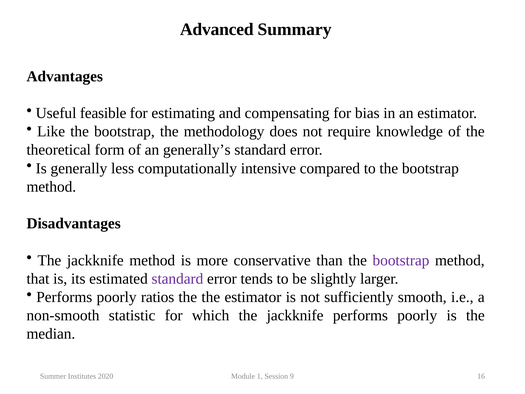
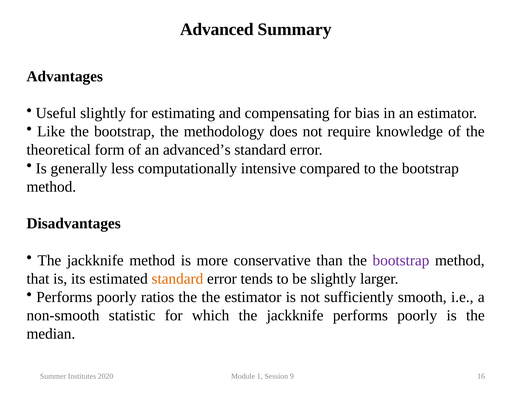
Useful feasible: feasible -> slightly
generally’s: generally’s -> advanced’s
standard at (177, 279) colour: purple -> orange
